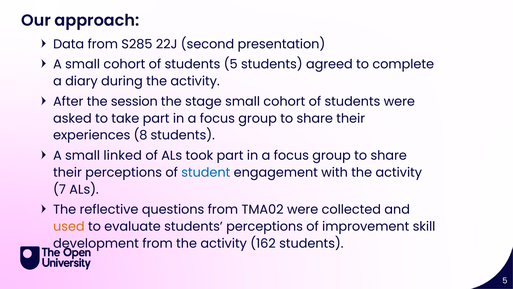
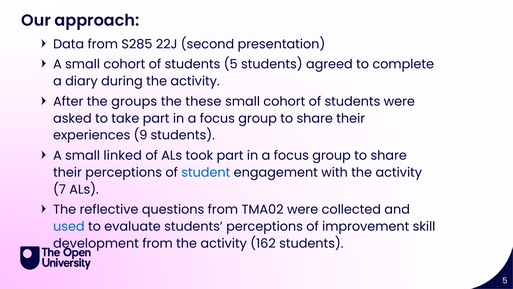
session: session -> groups
stage: stage -> these
8: 8 -> 9
used colour: orange -> blue
